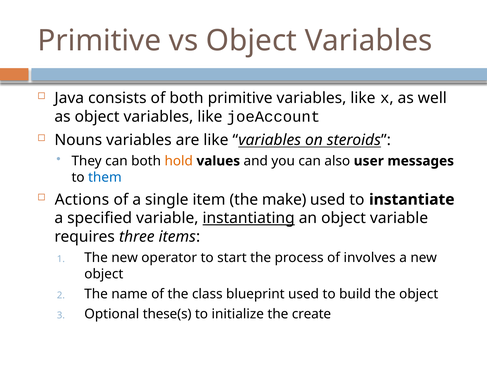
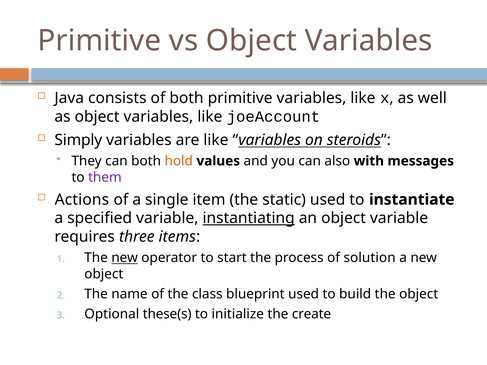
Nouns: Nouns -> Simply
user: user -> with
them colour: blue -> purple
make: make -> static
new at (125, 258) underline: none -> present
involves: involves -> solution
